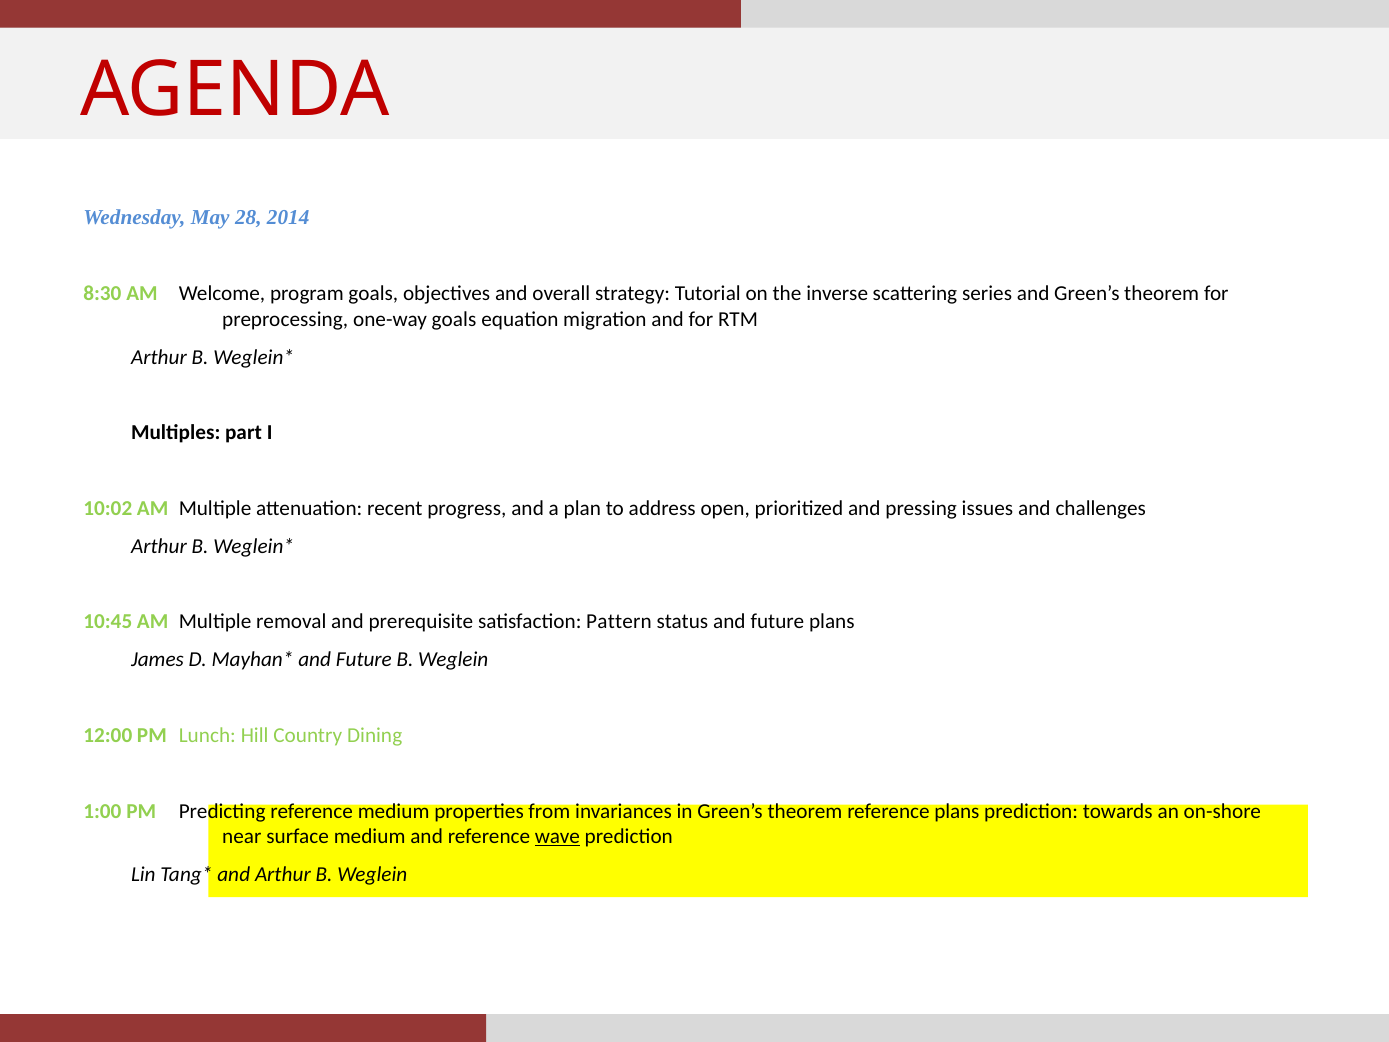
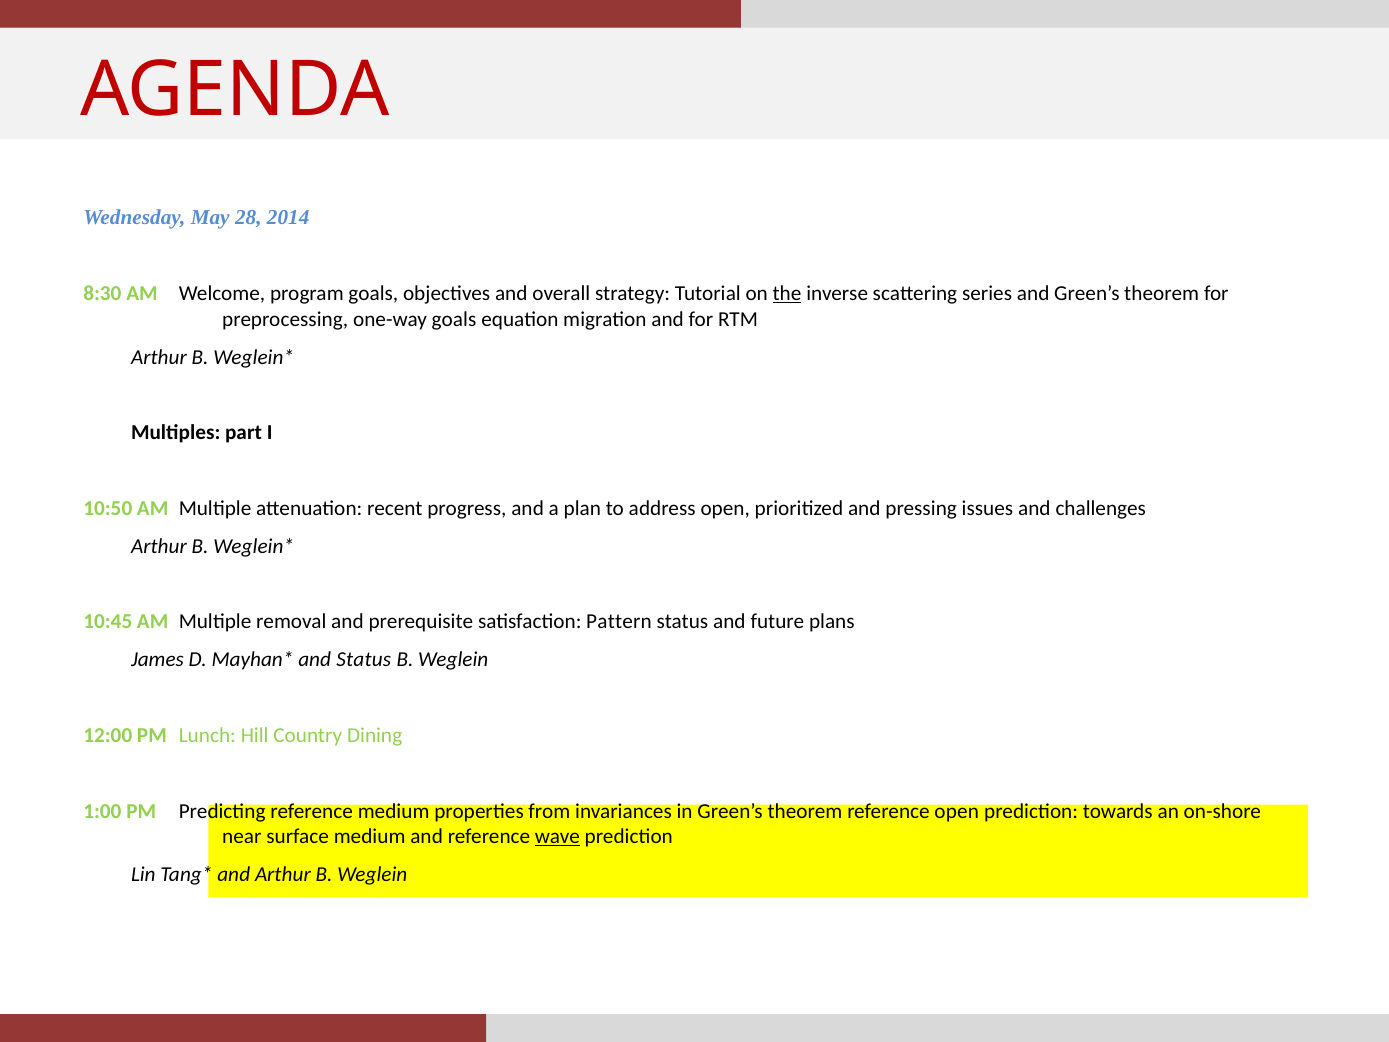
the underline: none -> present
10:02: 10:02 -> 10:50
Future at (364, 660): Future -> Status
reference plans: plans -> open
